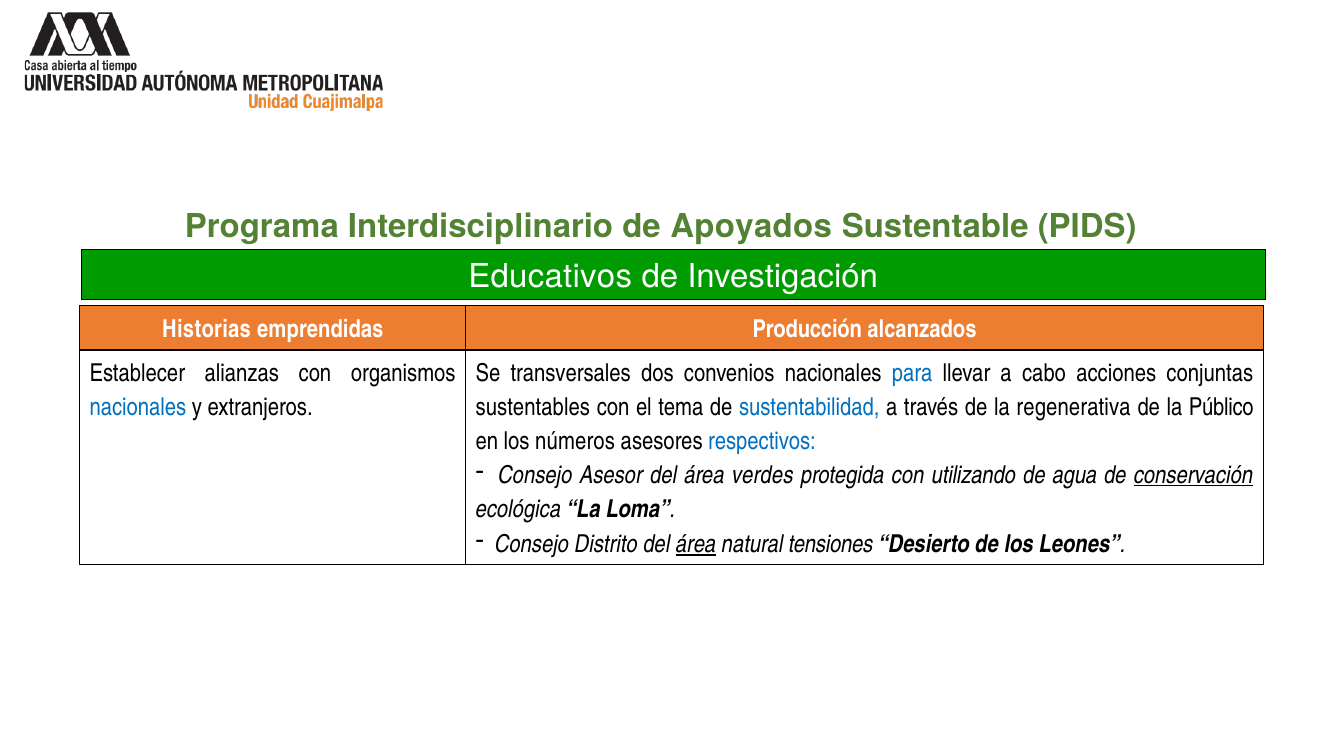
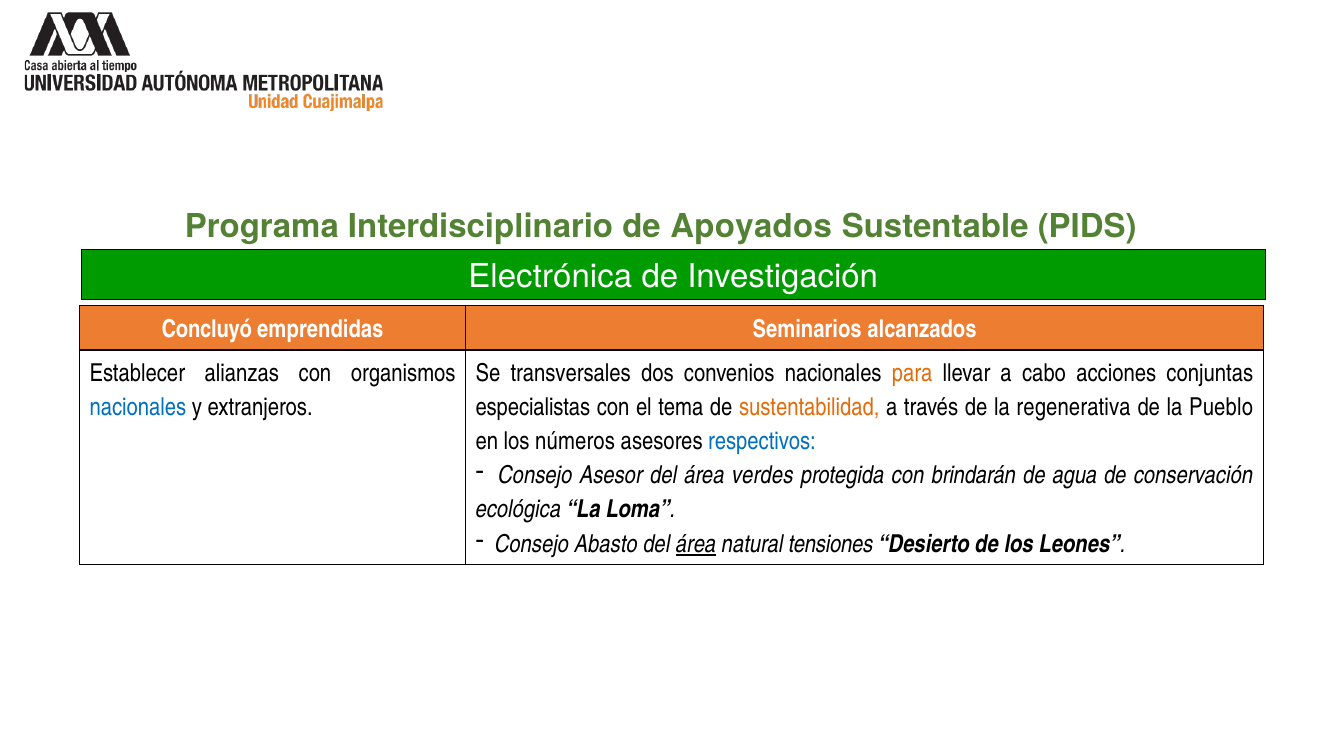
Educativos: Educativos -> Electrónica
Historias: Historias -> Concluyó
Producción: Producción -> Seminarios
para colour: blue -> orange
sustentables: sustentables -> especialistas
sustentabilidad colour: blue -> orange
Público: Público -> Pueblo
utilizando: utilizando -> brindarán
conservación underline: present -> none
Distrito: Distrito -> Abasto
